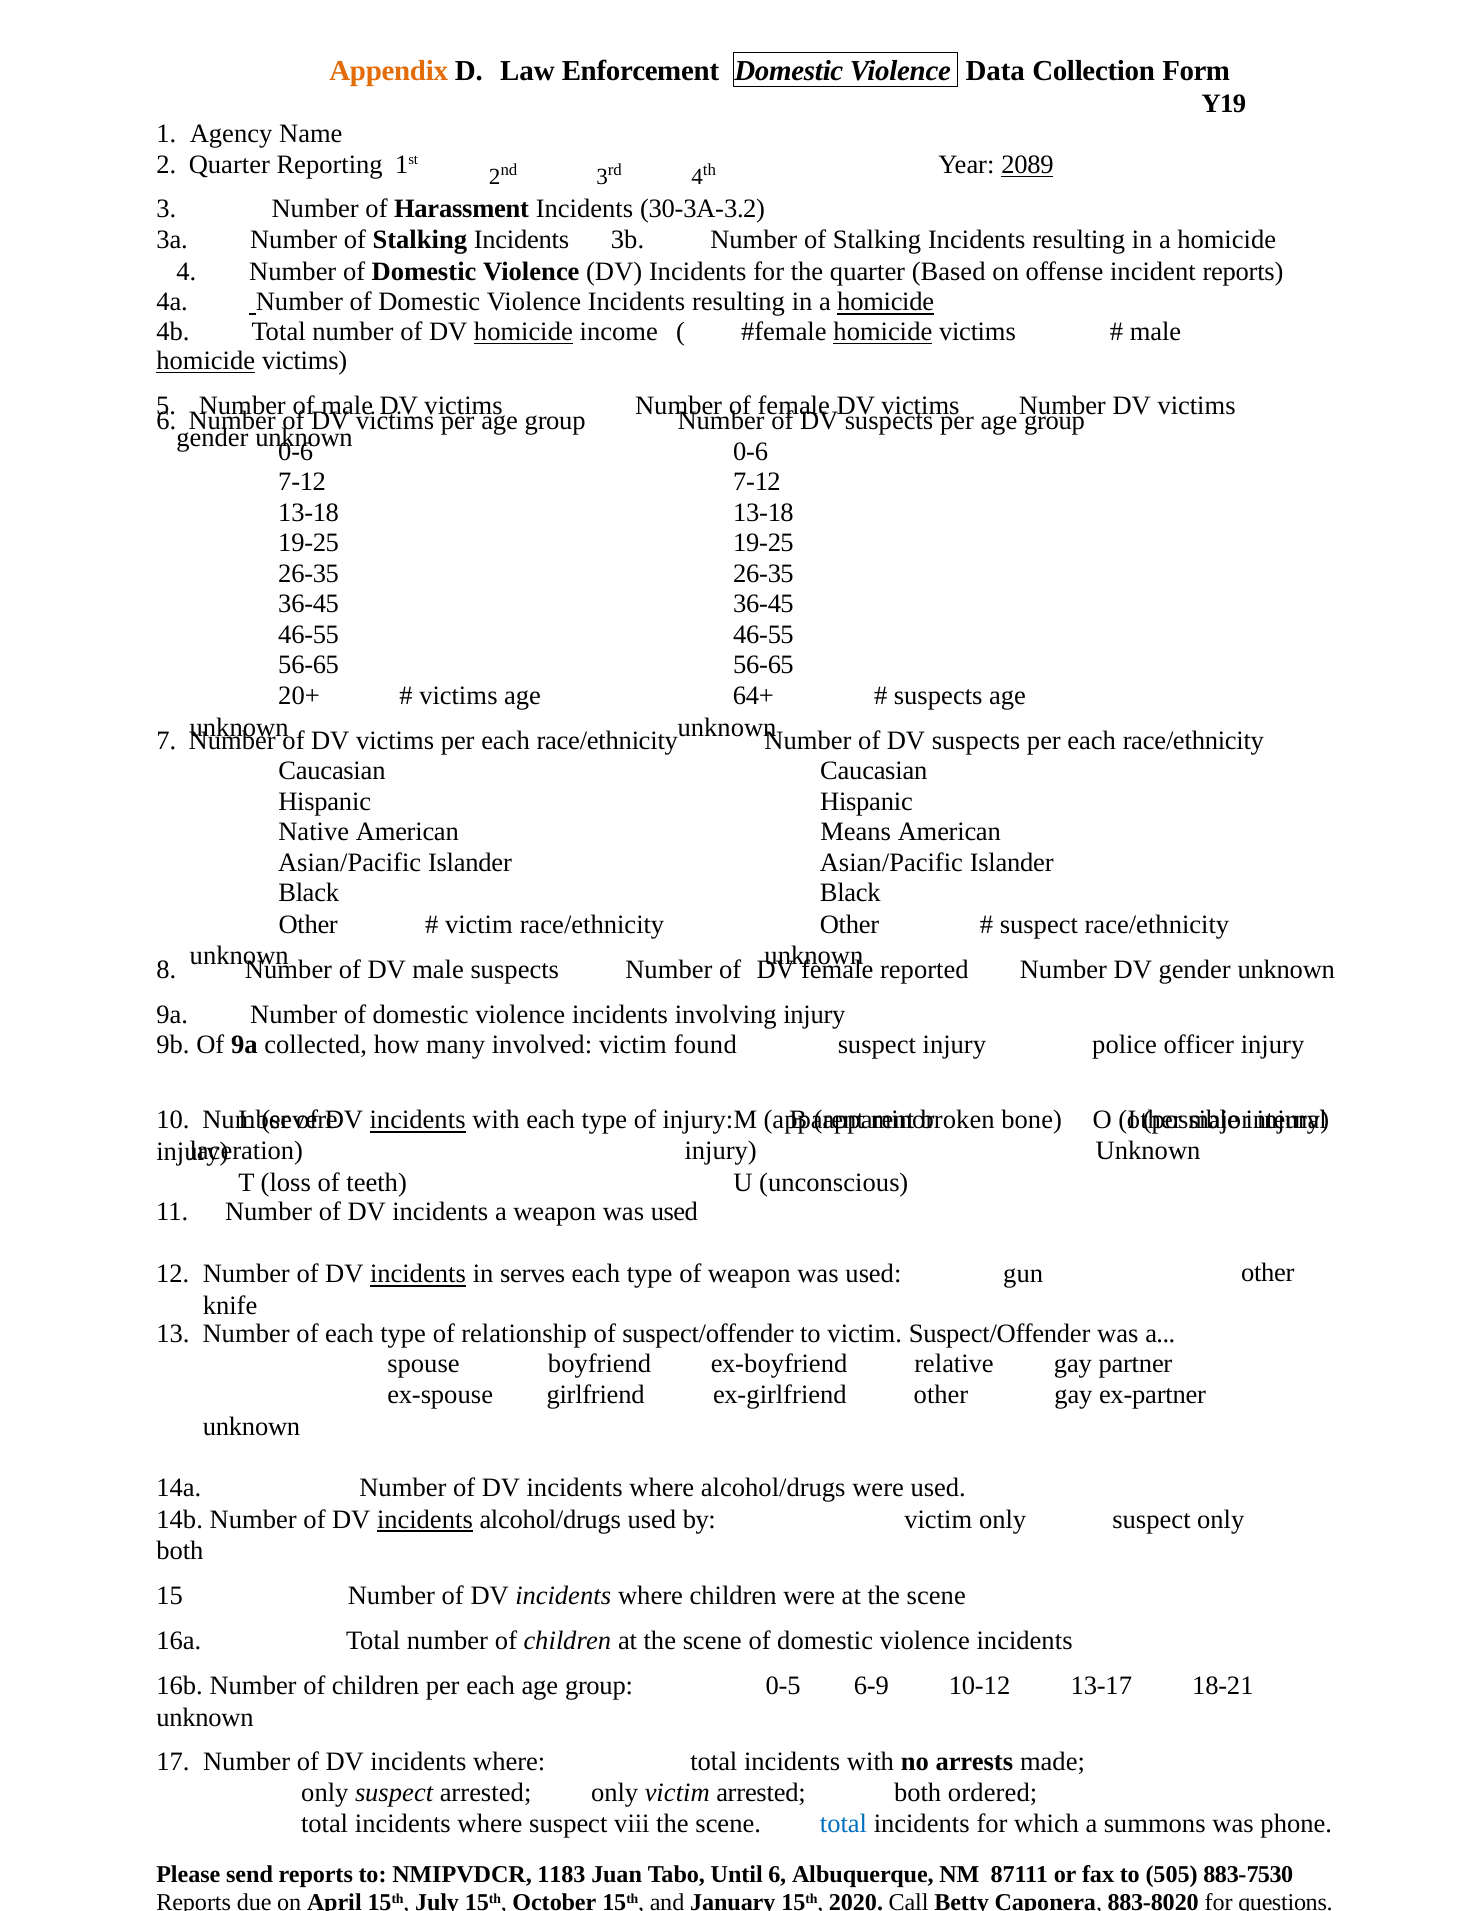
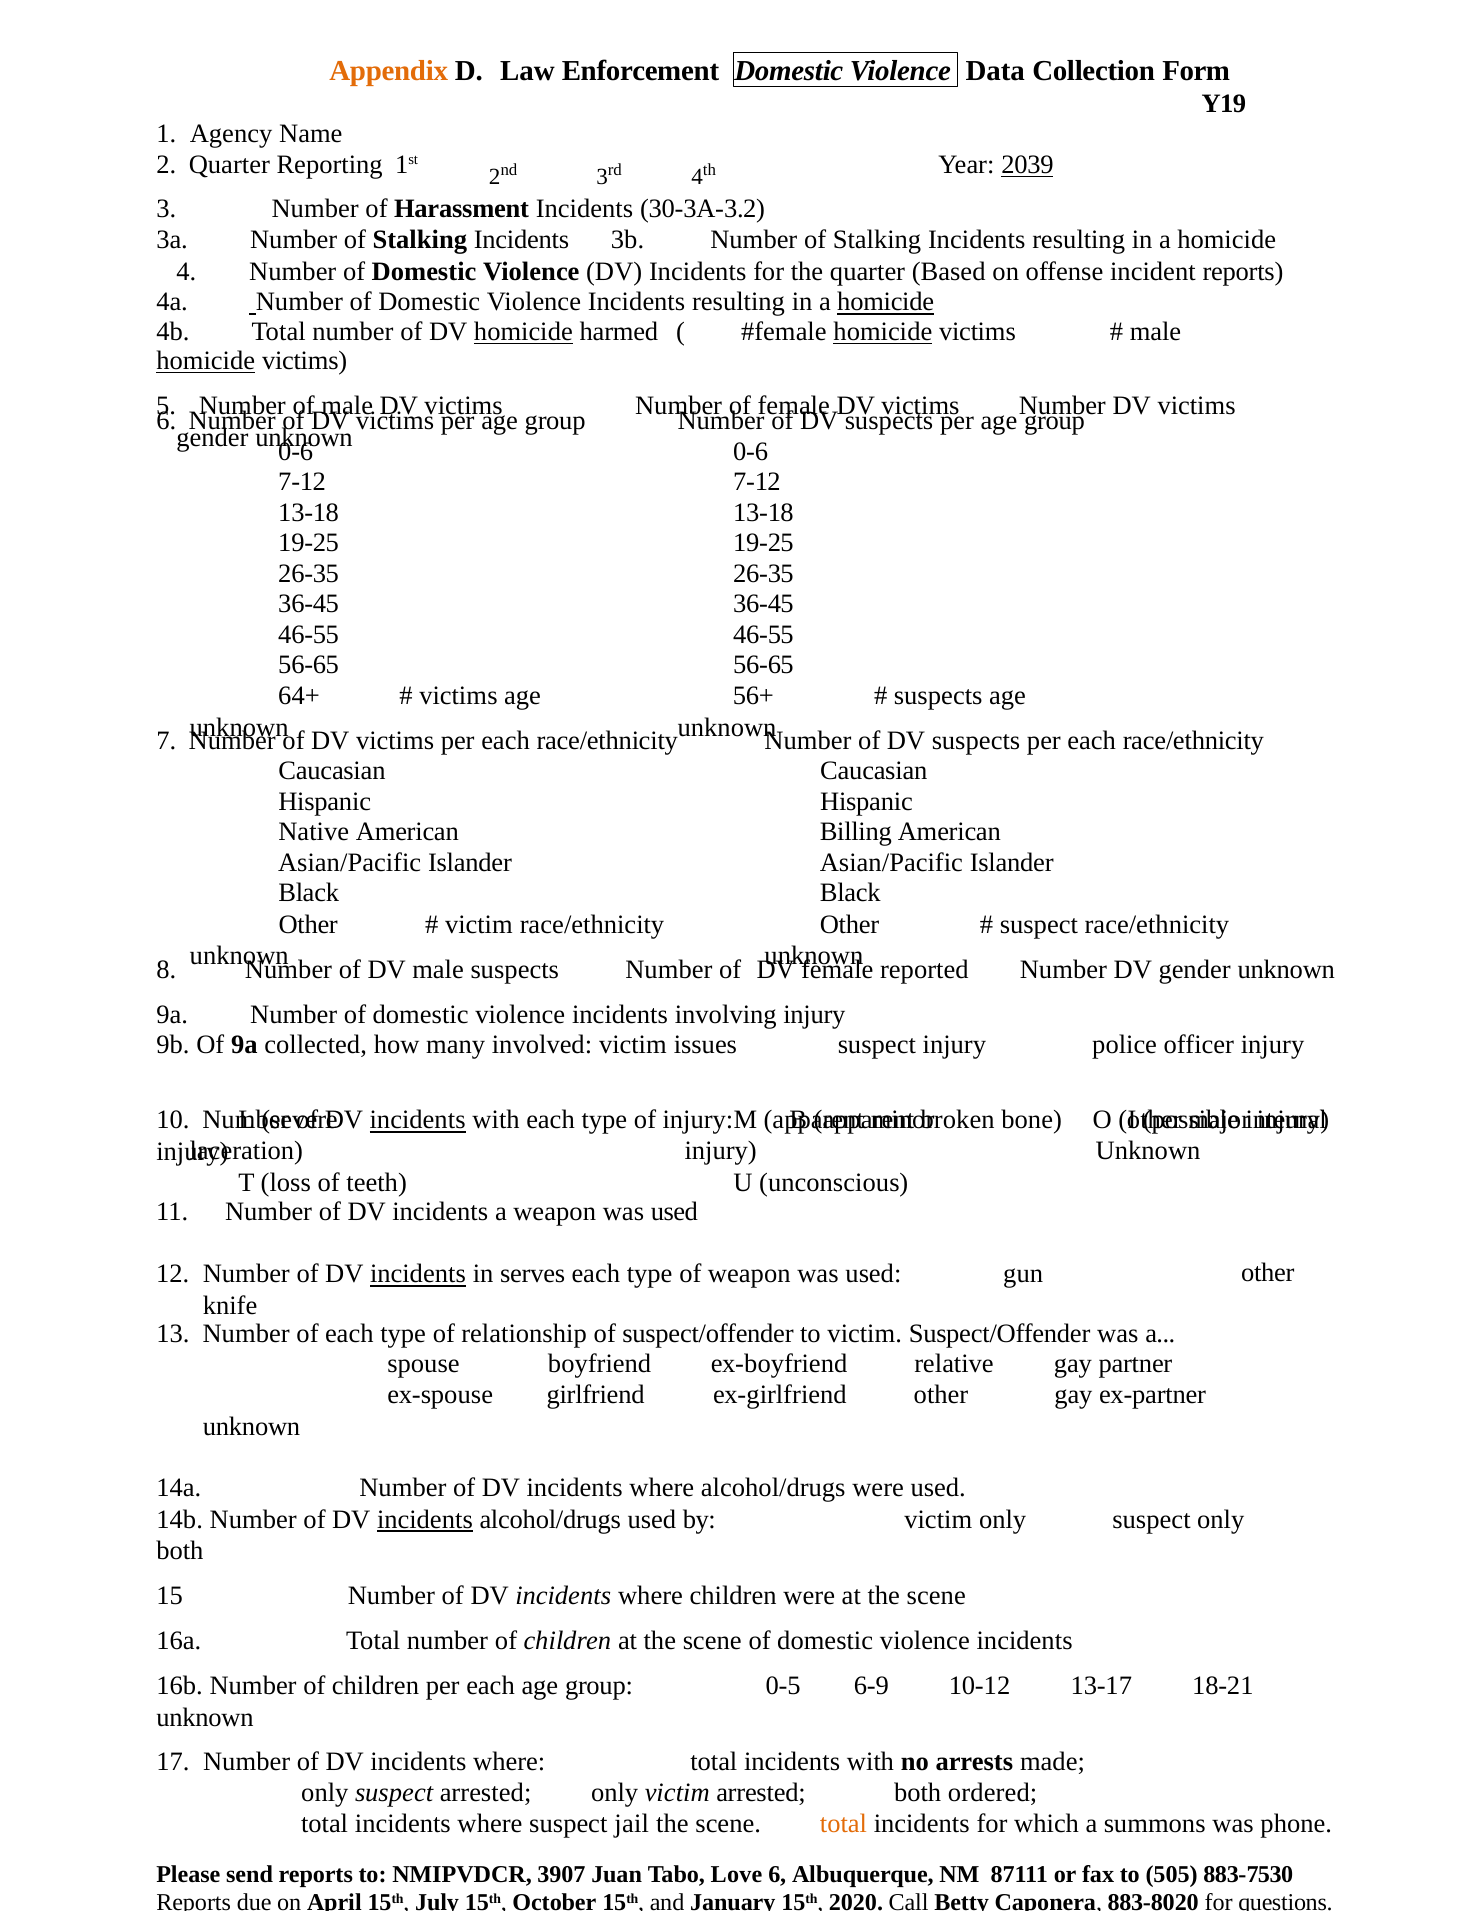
2089: 2089 -> 2039
income: income -> harmed
20+: 20+ -> 64+
64+: 64+ -> 56+
Means: Means -> Billing
found: found -> issues
viii: viii -> jail
total at (843, 1824) colour: blue -> orange
1183: 1183 -> 3907
Until: Until -> Love
